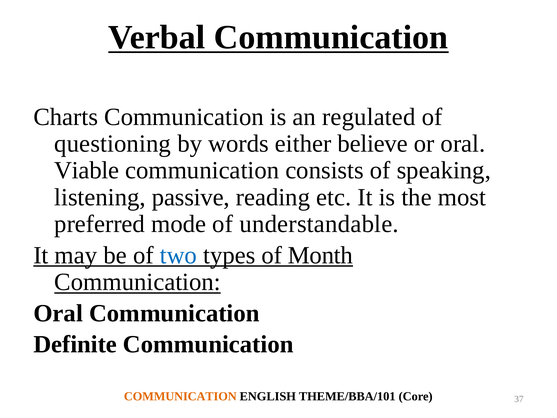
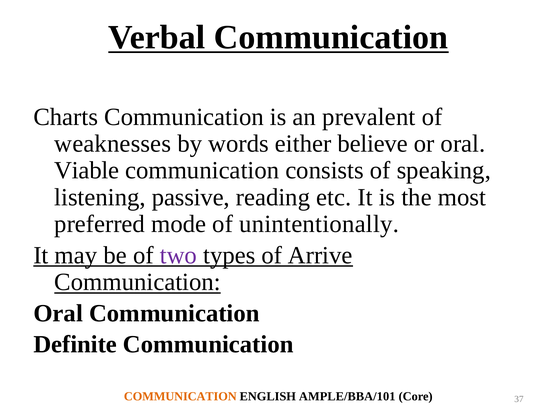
regulated: regulated -> prevalent
questioning: questioning -> weaknesses
understandable: understandable -> unintentionally
two colour: blue -> purple
Month: Month -> Arrive
THEME/BBA/101: THEME/BBA/101 -> AMPLE/BBA/101
